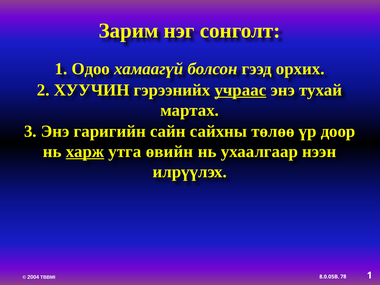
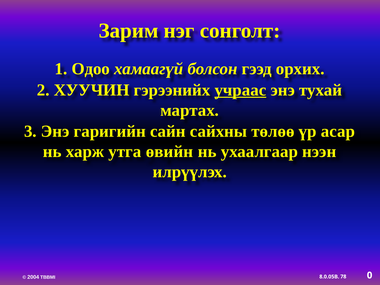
доор: доор -> асар
харж underline: present -> none
78 1: 1 -> 0
